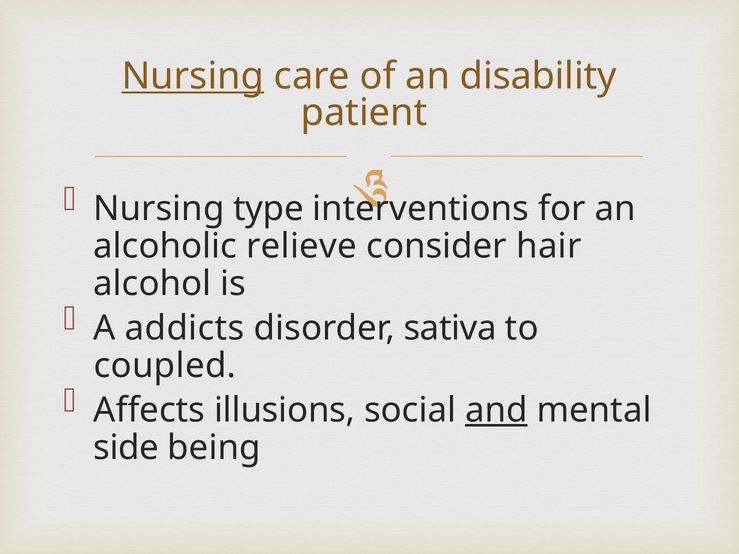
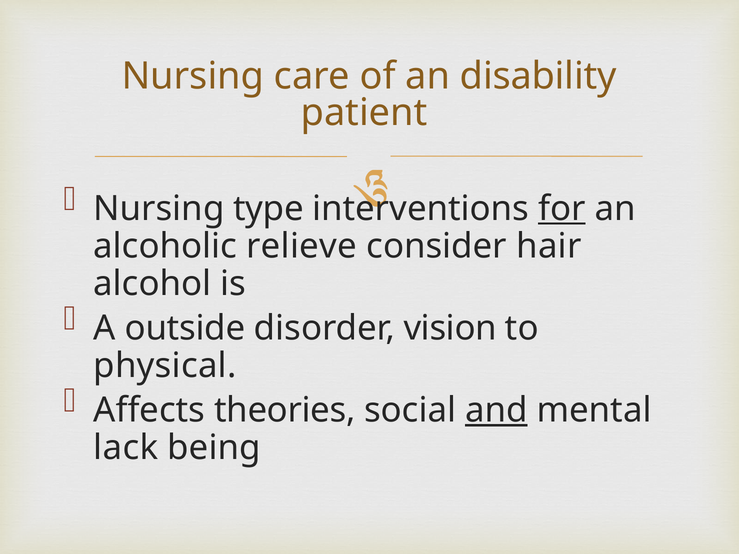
Nursing at (193, 76) underline: present -> none
for underline: none -> present
addicts: addicts -> outside
sativa: sativa -> vision
coupled: coupled -> physical
illusions: illusions -> theories
side: side -> lack
